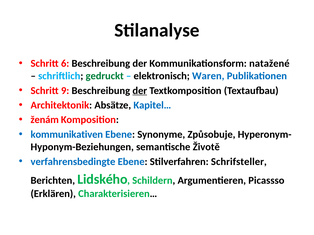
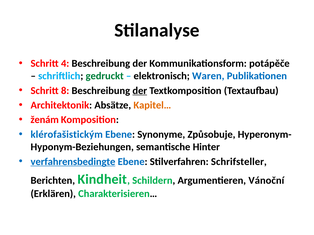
6: 6 -> 4
natažené: natažené -> potápěče
9: 9 -> 8
Kapitel… colour: blue -> orange
kommunikativen: kommunikativen -> klérofašistickým
Životě: Životě -> Hinter
verfahrensbedingte underline: none -> present
Lidského: Lidského -> Kindheit
Picassso: Picassso -> Vánoční
